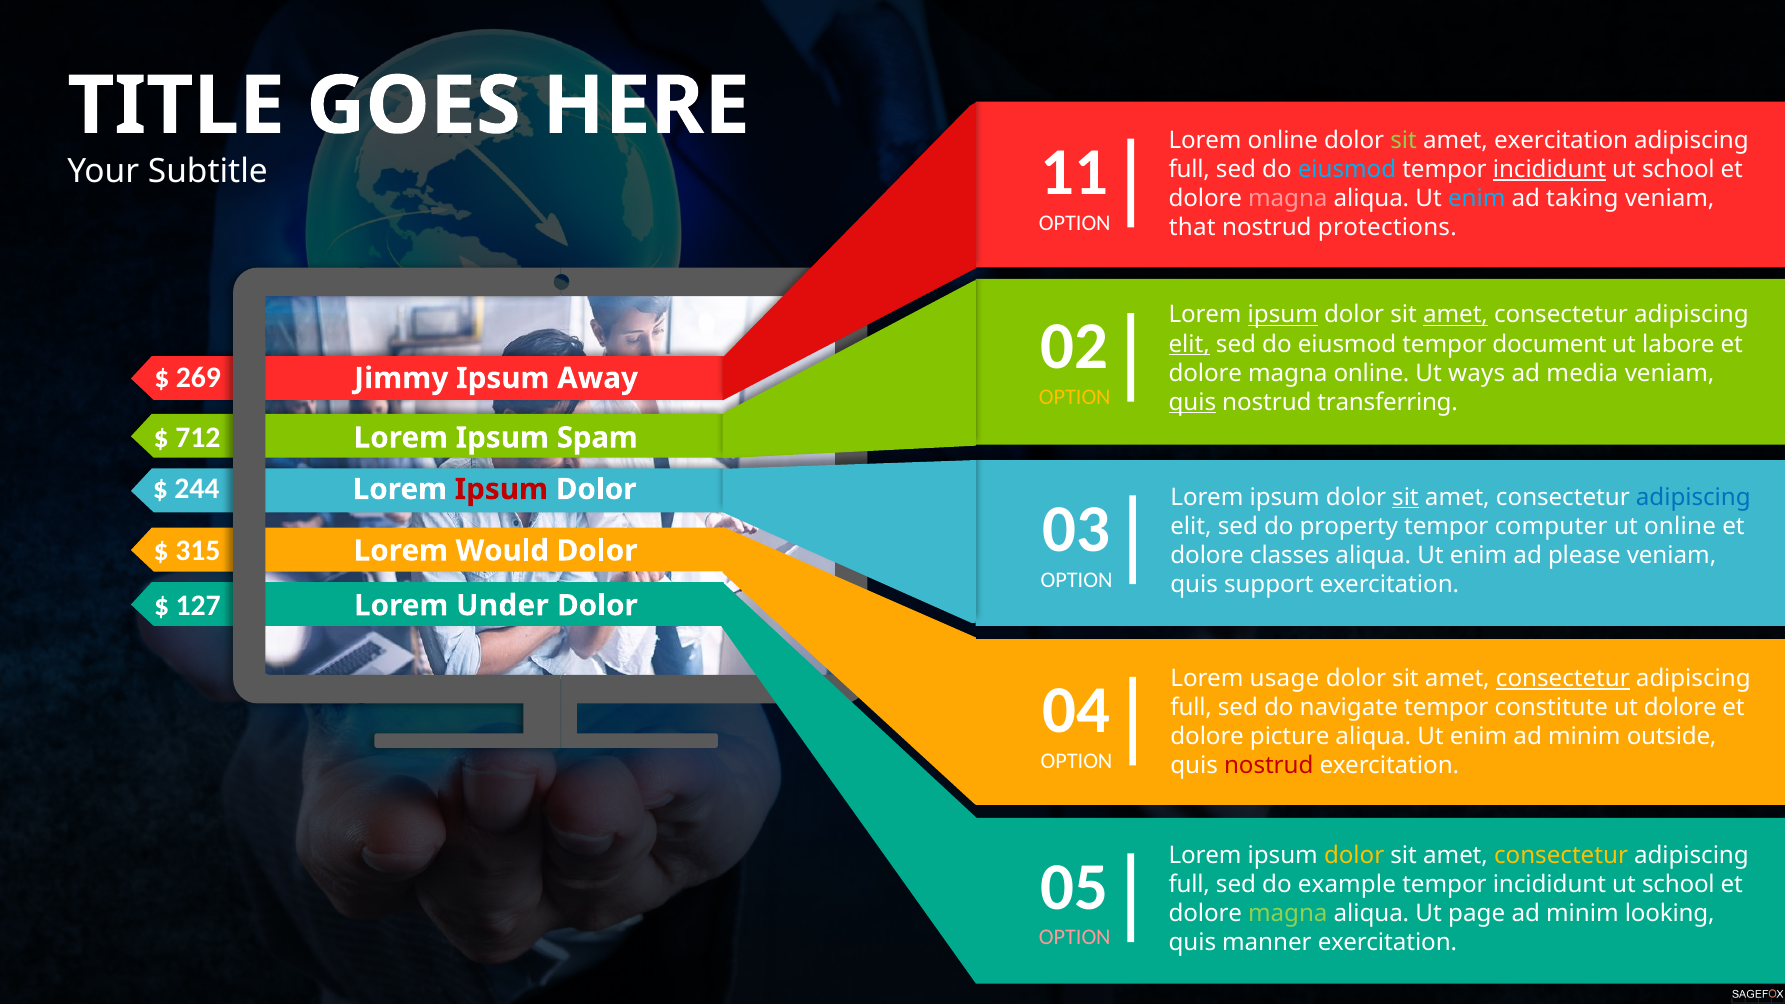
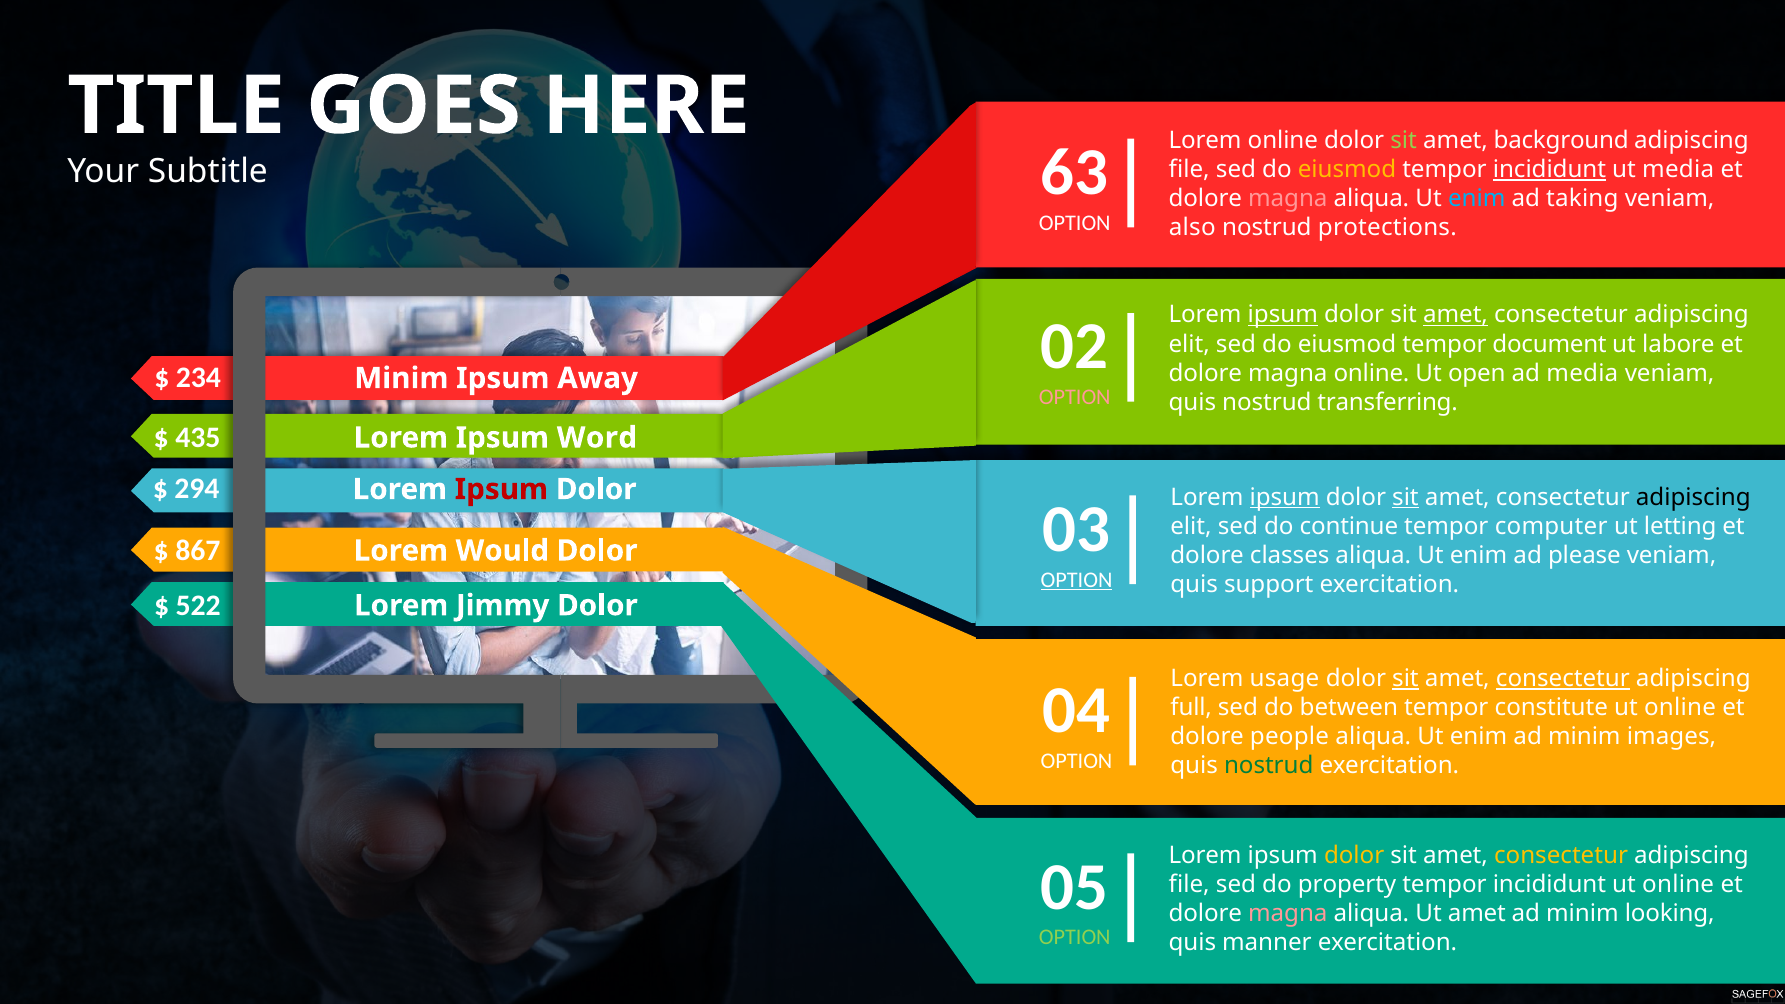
amet exercitation: exercitation -> background
11: 11 -> 63
full at (1189, 170): full -> file
eiusmod at (1347, 170) colour: light blue -> yellow
school at (1678, 170): school -> media
that: that -> also
elit at (1189, 344) underline: present -> none
269: 269 -> 234
ways: ways -> open
Jimmy at (401, 378): Jimmy -> Minim
OPTION at (1075, 397) colour: yellow -> pink
quis at (1192, 402) underline: present -> none
712: 712 -> 435
Spam: Spam -> Word
244: 244 -> 294
ipsum at (1285, 497) underline: none -> present
adipiscing at (1693, 497) colour: blue -> black
property: property -> continue
ut online: online -> letting
315: 315 -> 867
OPTION at (1077, 580) underline: none -> present
127: 127 -> 522
Under: Under -> Jimmy
sit at (1405, 679) underline: none -> present
navigate: navigate -> between
dolore at (1680, 708): dolore -> online
picture: picture -> people
outside: outside -> images
nostrud at (1269, 766) colour: red -> green
full at (1189, 884): full -> file
example: example -> property
school at (1678, 884): school -> online
magna at (1288, 913) colour: light green -> pink
Ut page: page -> amet
OPTION at (1075, 938) colour: pink -> light green
